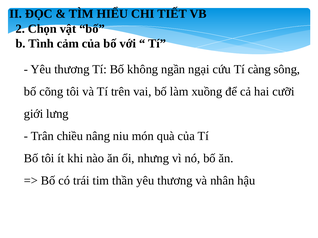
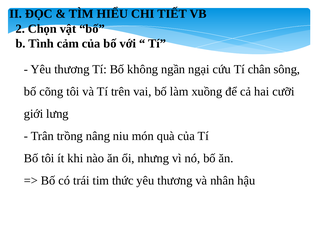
càng: càng -> chân
chiều: chiều -> trồng
thần: thần -> thức
